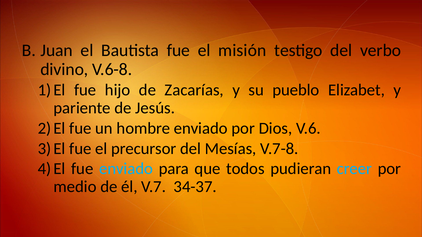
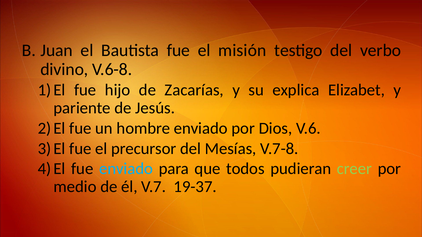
pueblo: pueblo -> explica
creer colour: light blue -> light green
34-37: 34-37 -> 19-37
